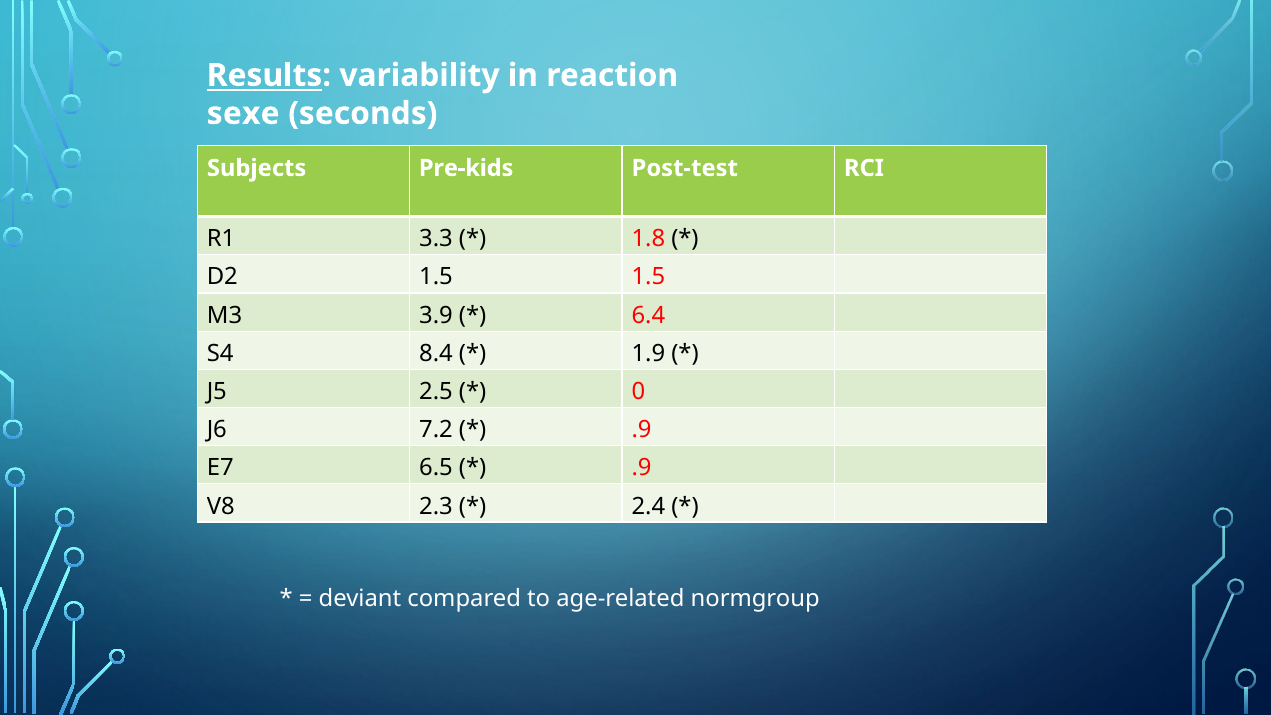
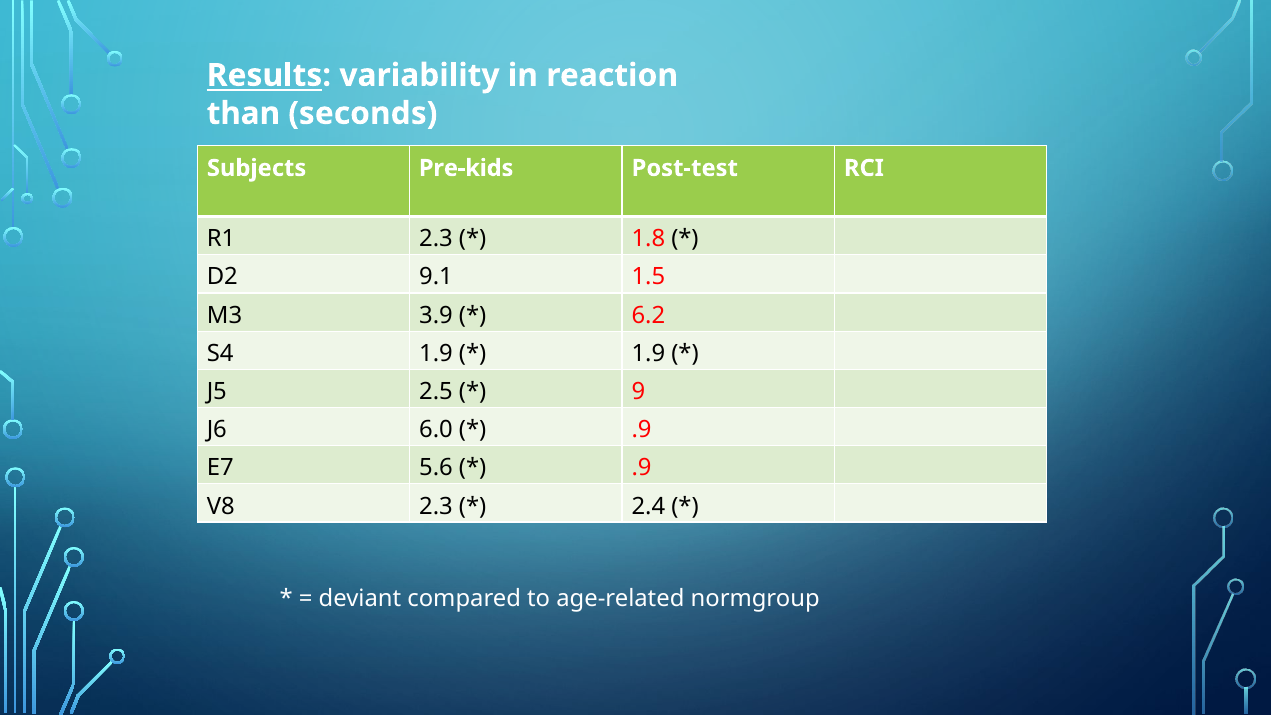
sexe: sexe -> than
R1 3.3: 3.3 -> 2.3
D2 1.5: 1.5 -> 9.1
6.4: 6.4 -> 6.2
S4 8.4: 8.4 -> 1.9
0: 0 -> 9
7.2: 7.2 -> 6.0
6.5: 6.5 -> 5.6
